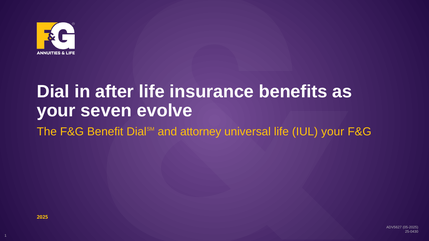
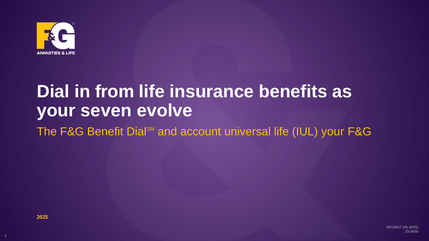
after: after -> from
attorney: attorney -> account
